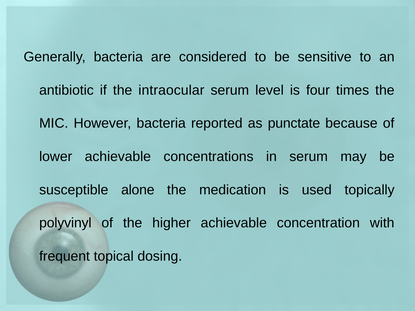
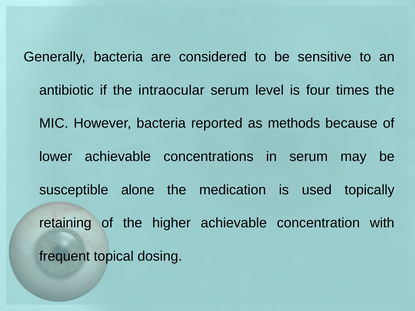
punctate: punctate -> methods
polyvinyl: polyvinyl -> retaining
